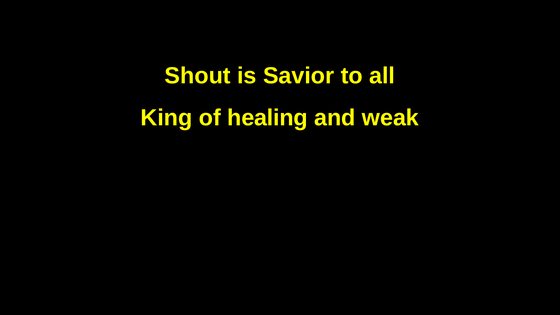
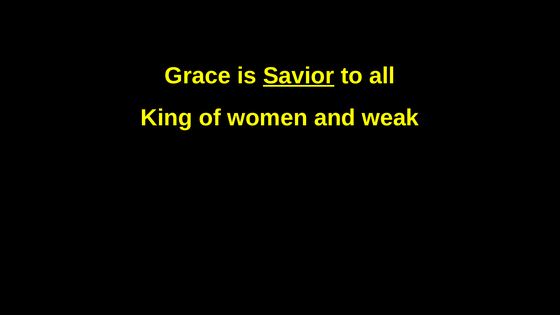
Shout: Shout -> Grace
Savior underline: none -> present
healing: healing -> women
